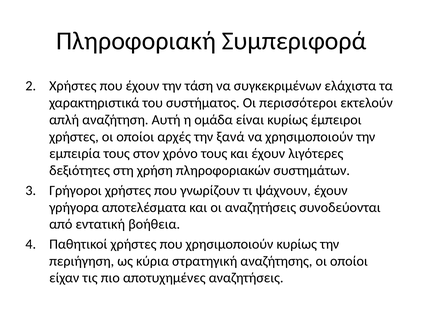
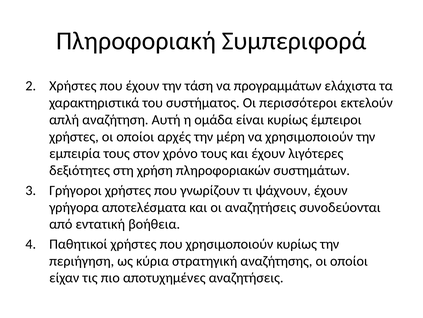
συγκεκριμένων: συγκεκριμένων -> προγραμμάτων
ξανά: ξανά -> μέρη
